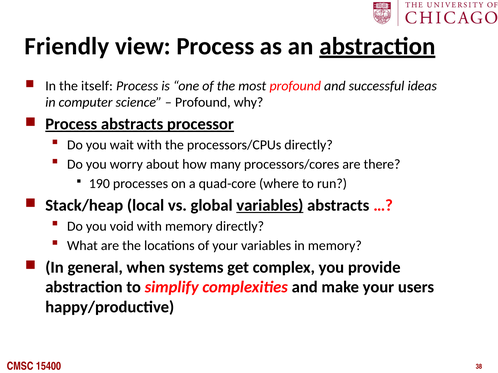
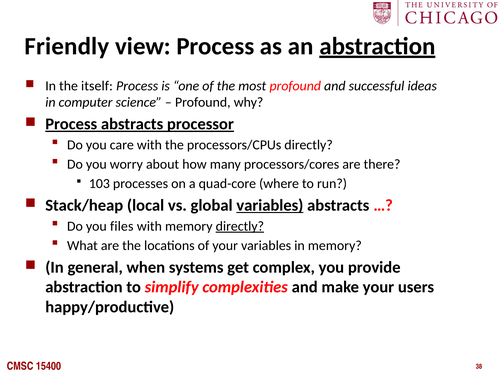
wait: wait -> care
190: 190 -> 103
void: void -> files
directly at (240, 227) underline: none -> present
